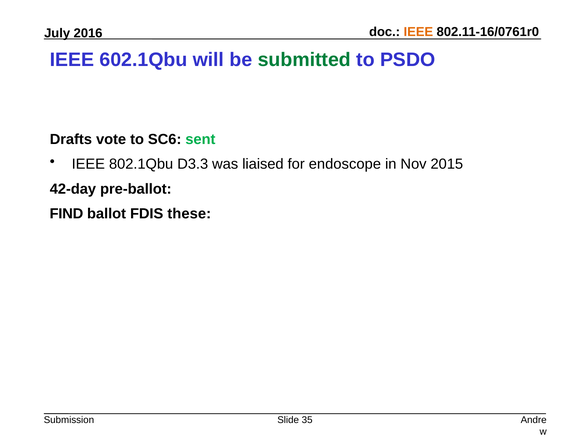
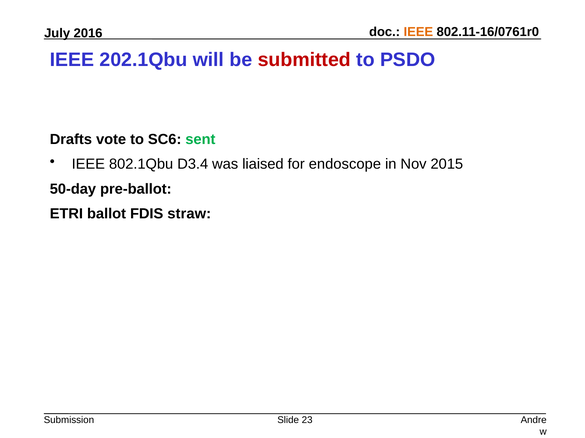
602.1Qbu: 602.1Qbu -> 202.1Qbu
submitted colour: green -> red
D3.3: D3.3 -> D3.4
42-day: 42-day -> 50-day
FIND: FIND -> ETRI
these: these -> straw
35: 35 -> 23
